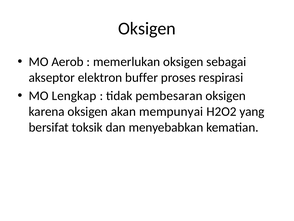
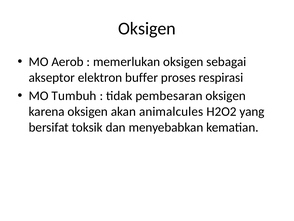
Lengkap: Lengkap -> Tumbuh
mempunyai: mempunyai -> animalcules
